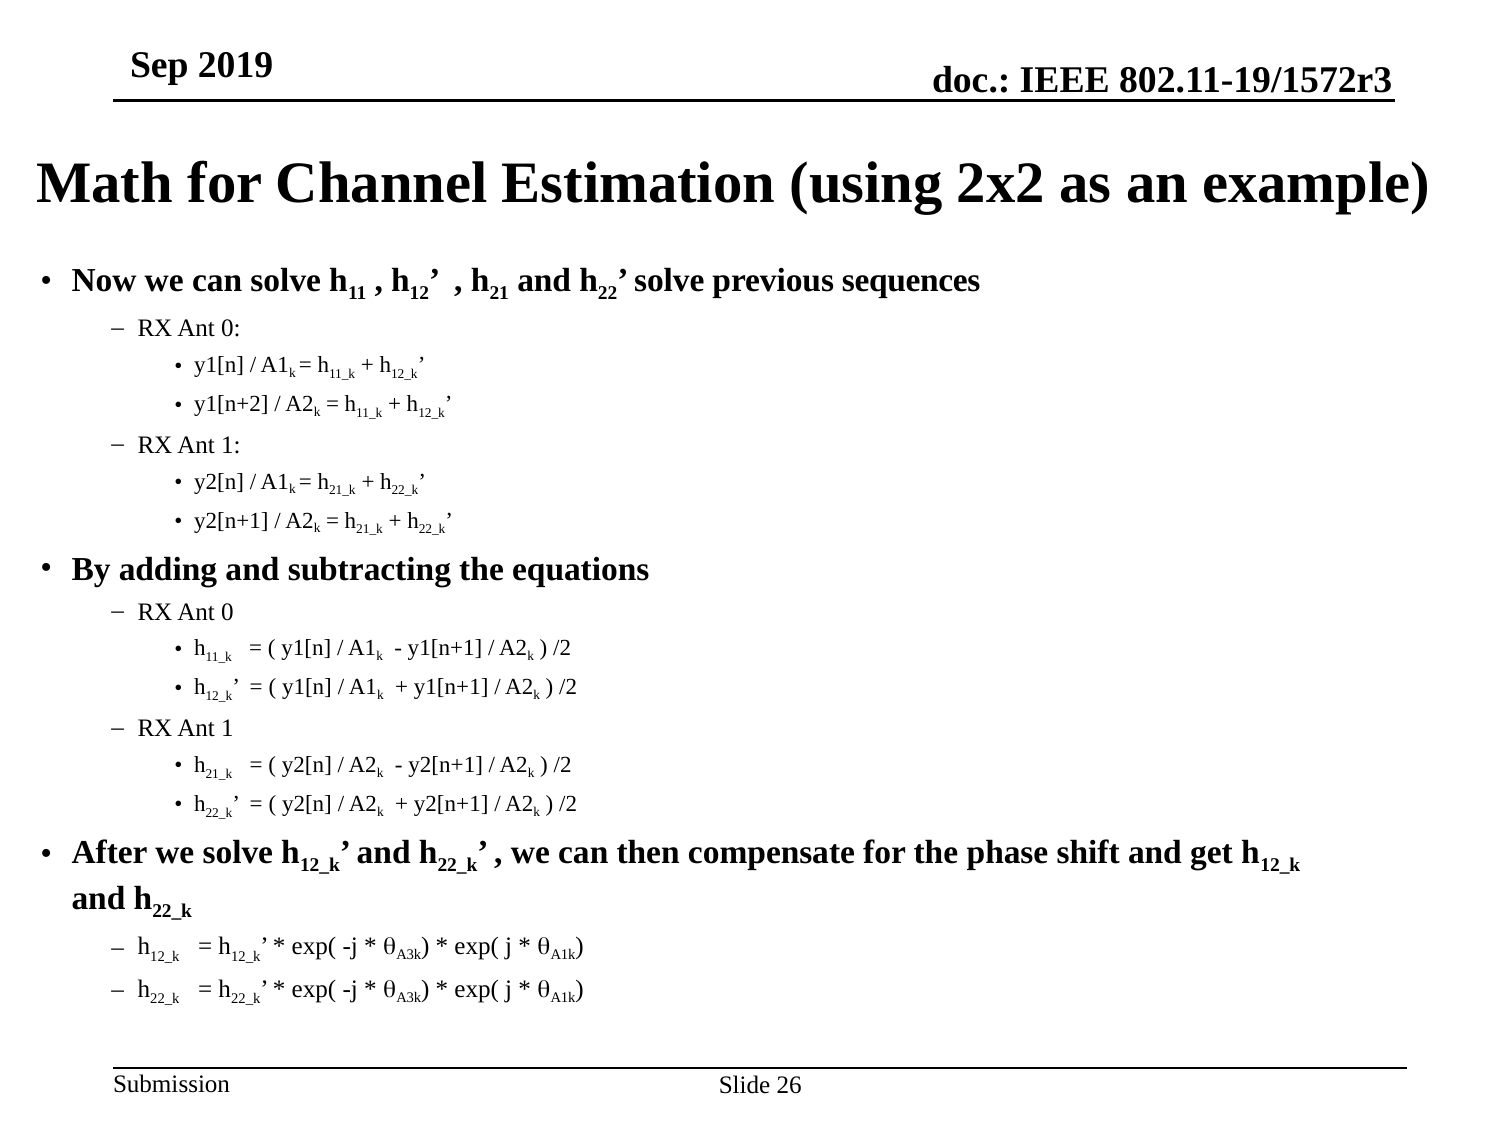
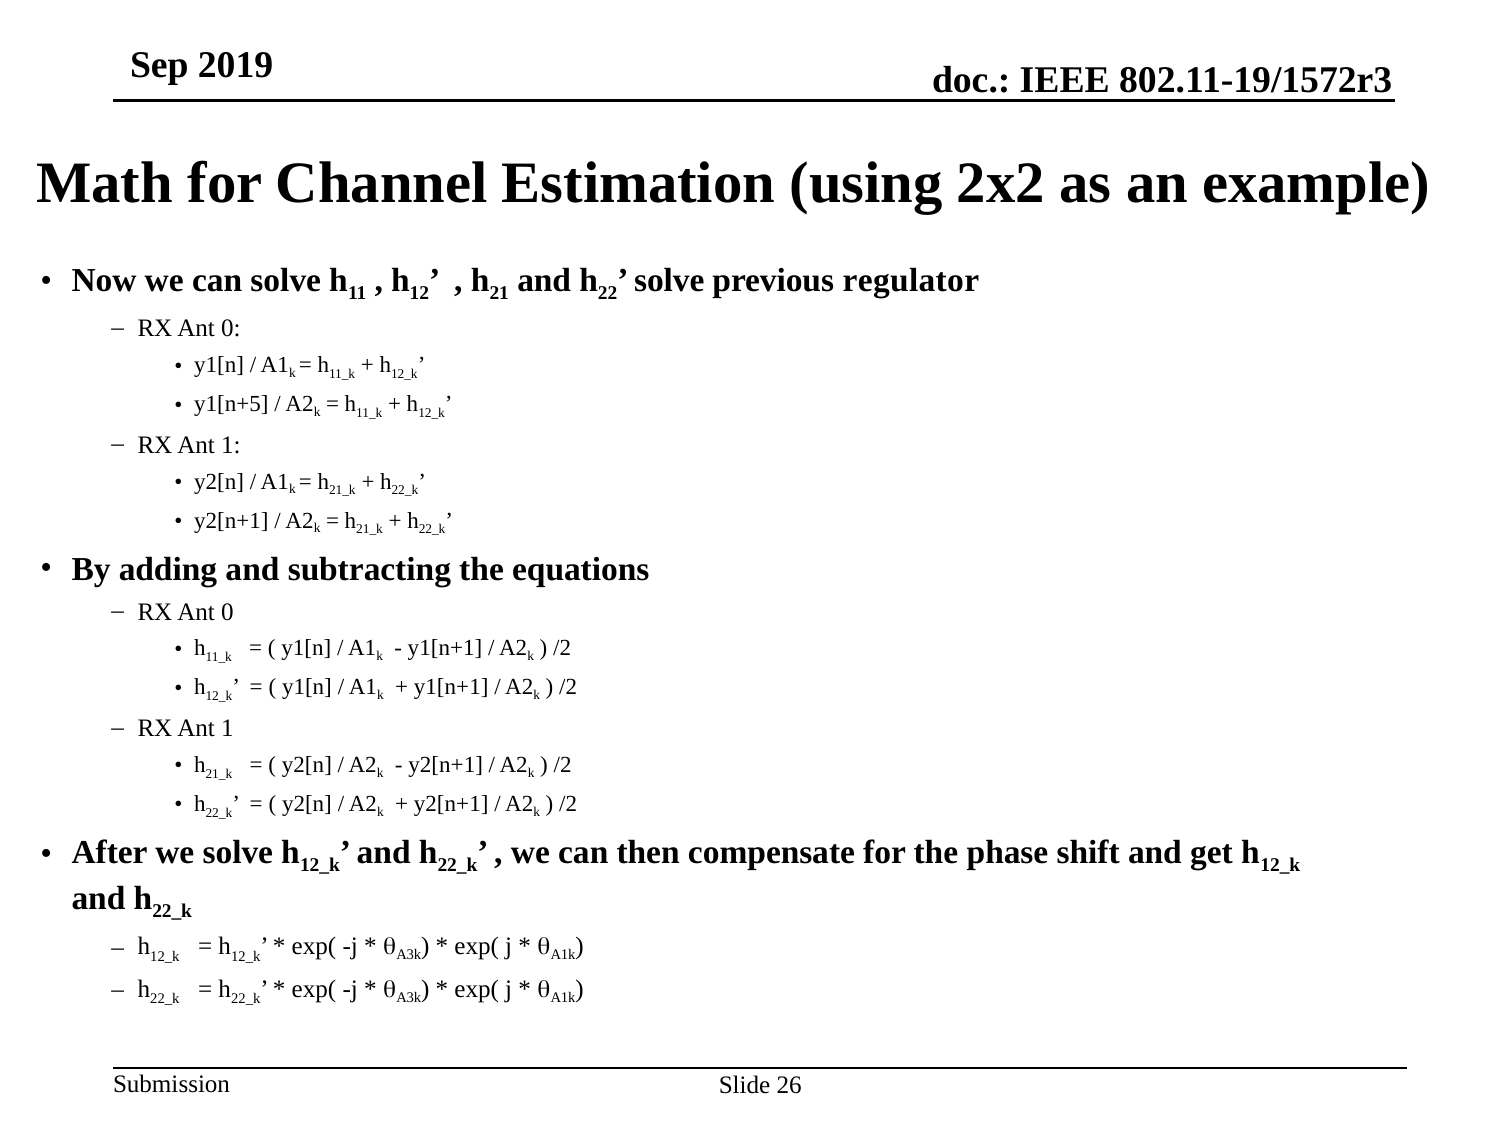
sequences: sequences -> regulator
y1[n+2: y1[n+2 -> y1[n+5
